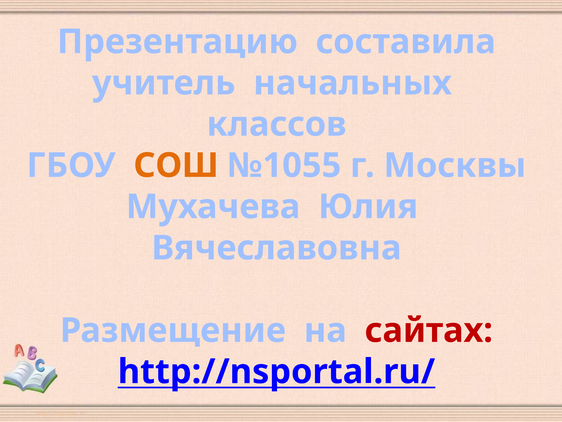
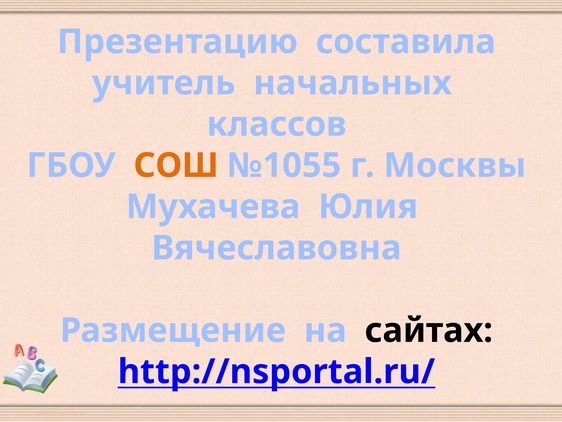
сайтах colour: red -> black
